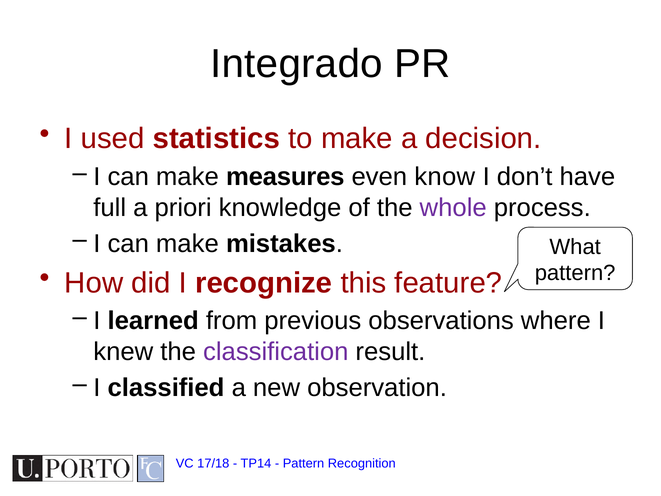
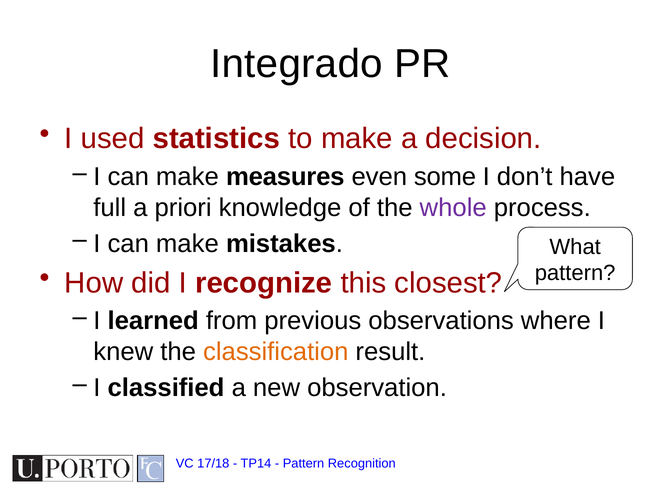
know: know -> some
feature: feature -> closest
classification colour: purple -> orange
